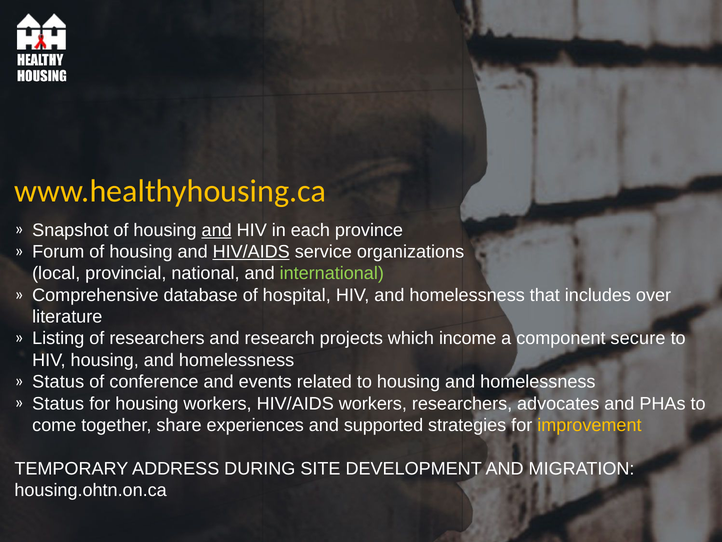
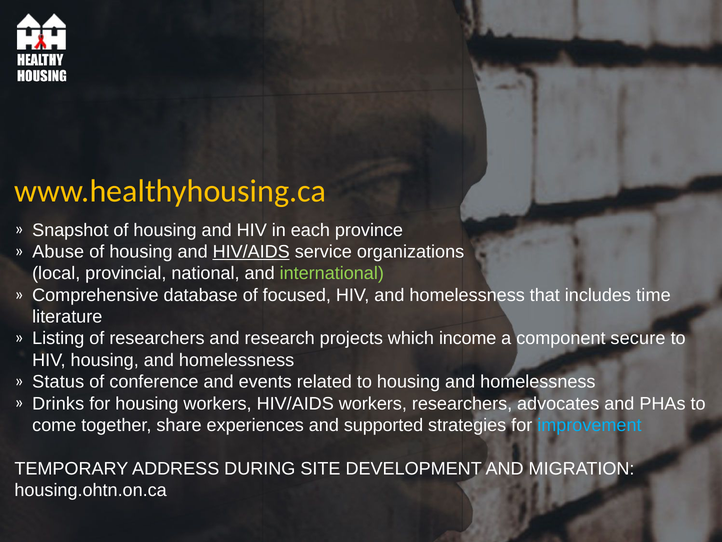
and at (217, 230) underline: present -> none
Forum: Forum -> Abuse
hospital: hospital -> focused
over: over -> time
Status at (58, 403): Status -> Drinks
improvement colour: yellow -> light blue
